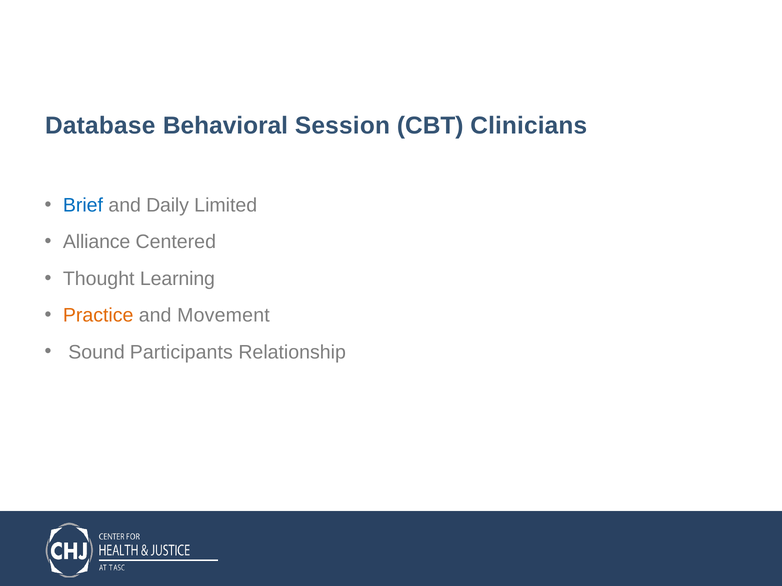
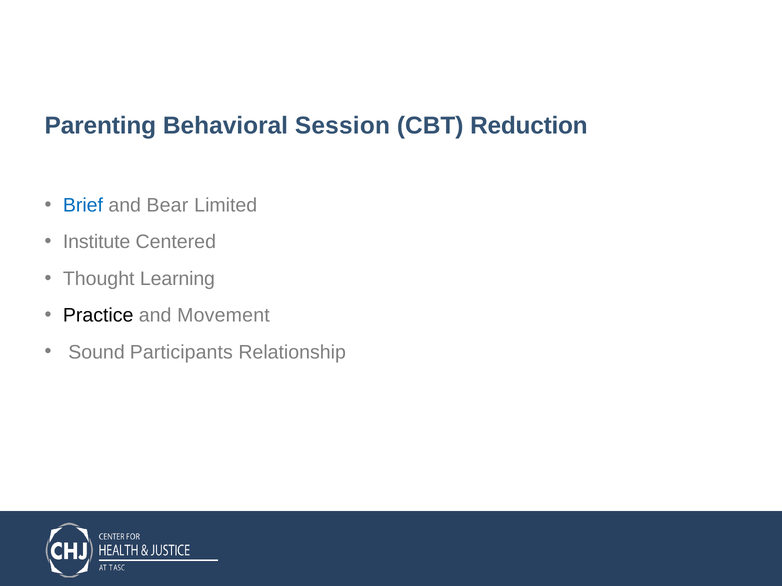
Database: Database -> Parenting
Clinicians: Clinicians -> Reduction
Daily: Daily -> Bear
Alliance: Alliance -> Institute
Practice colour: orange -> black
